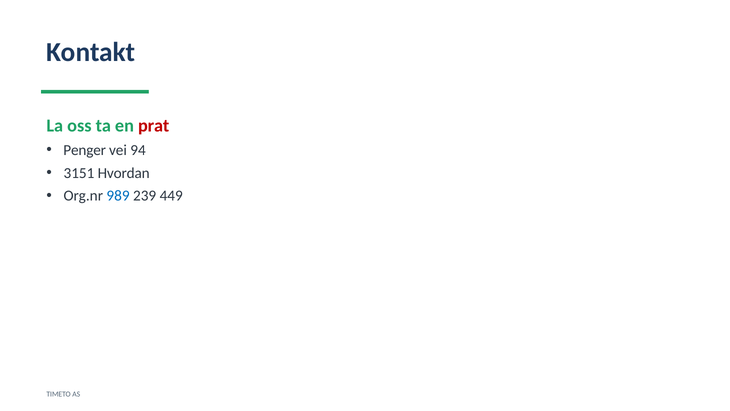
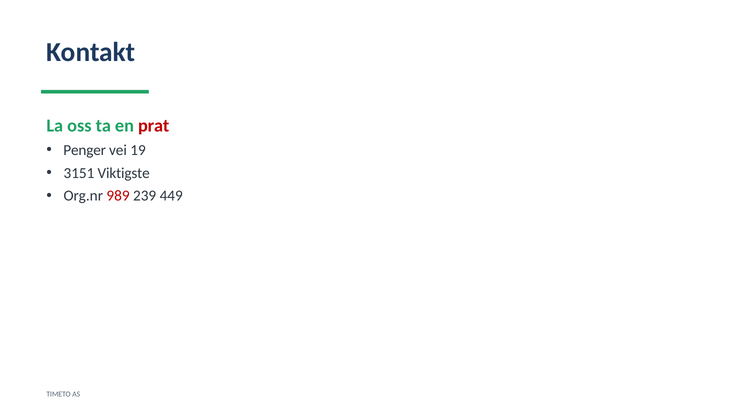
94: 94 -> 19
Hvordan: Hvordan -> Viktigste
989 colour: blue -> red
